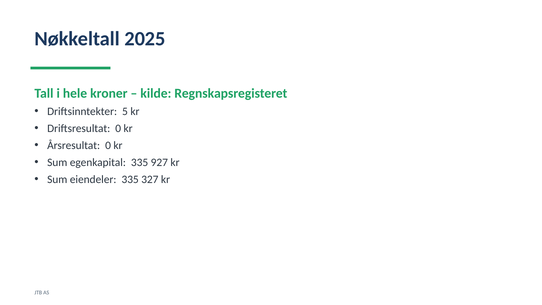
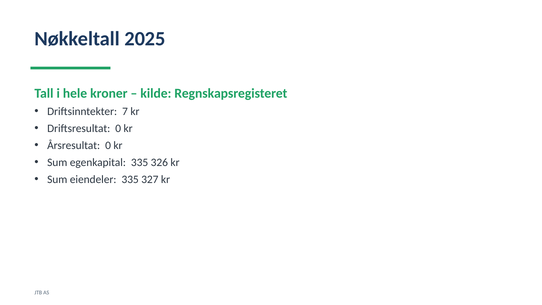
5: 5 -> 7
927: 927 -> 326
